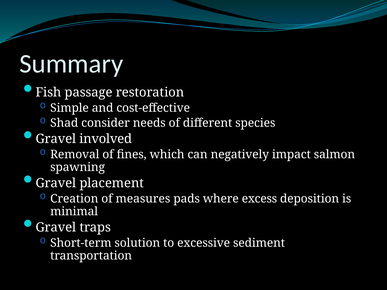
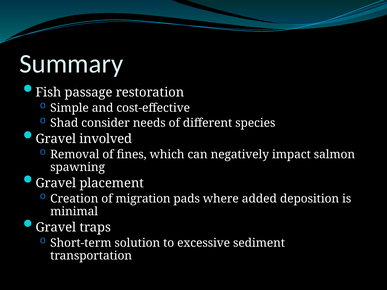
measures: measures -> migration
excess: excess -> added
